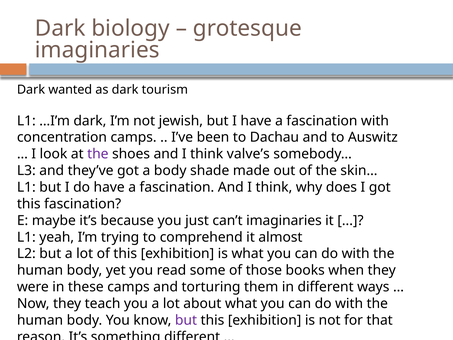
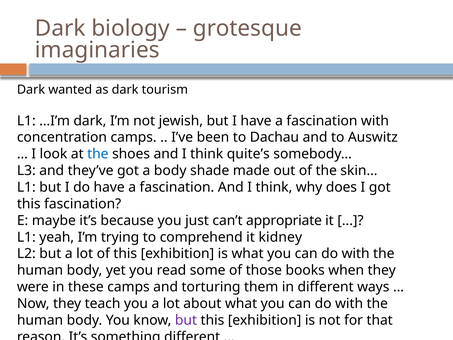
the at (98, 154) colour: purple -> blue
valve’s: valve’s -> quite’s
can’t imaginaries: imaginaries -> appropriate
almost: almost -> kidney
